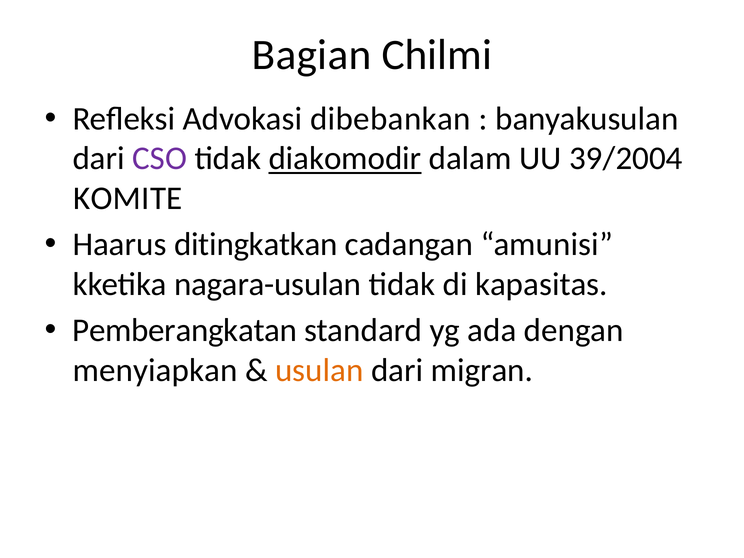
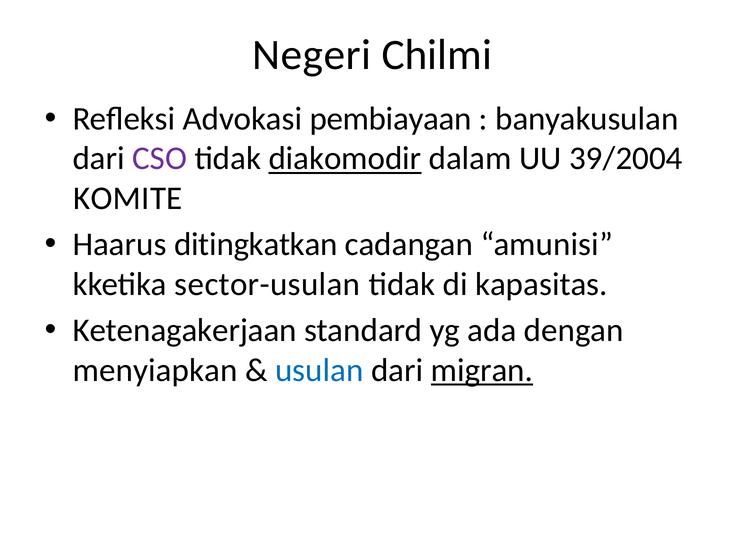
Bagian: Bagian -> Negeri
dibebankan: dibebankan -> pembiayaan
nagara-usulan: nagara-usulan -> sector-usulan
Pemberangkatan: Pemberangkatan -> Ketenagakerjaan
usulan colour: orange -> blue
migran underline: none -> present
